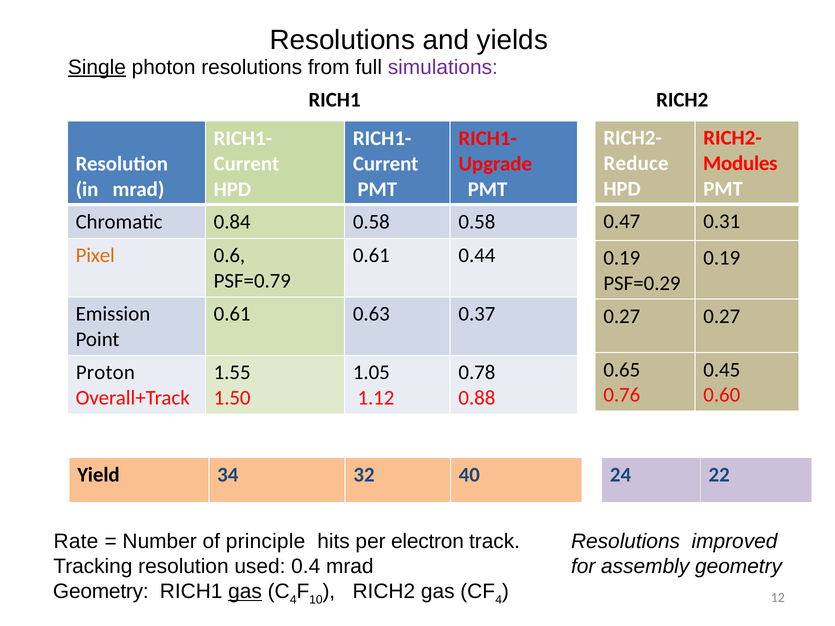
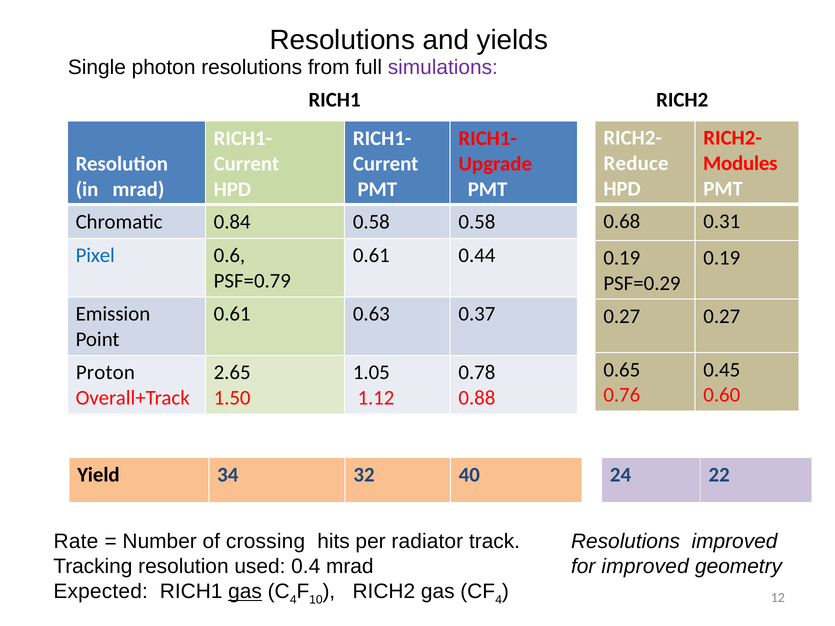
Single underline: present -> none
0.47: 0.47 -> 0.68
Pixel colour: orange -> blue
1.55: 1.55 -> 2.65
principle: principle -> crossing
electron: electron -> radiator
for assembly: assembly -> improved
Geometry at (101, 592): Geometry -> Expected
